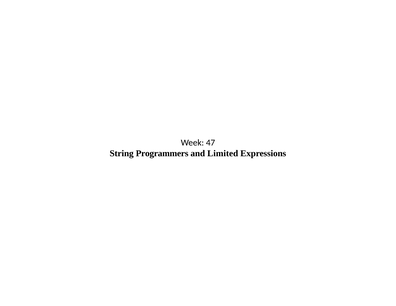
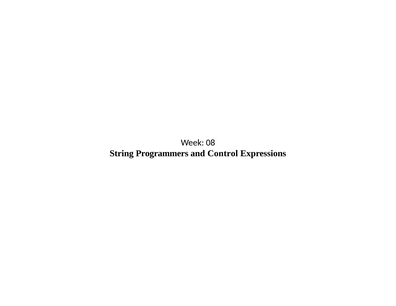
47: 47 -> 08
Limited: Limited -> Control
